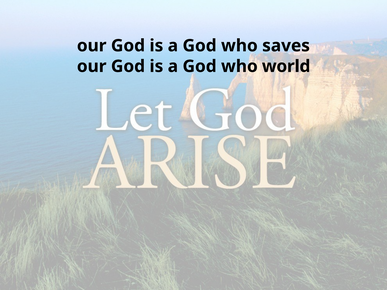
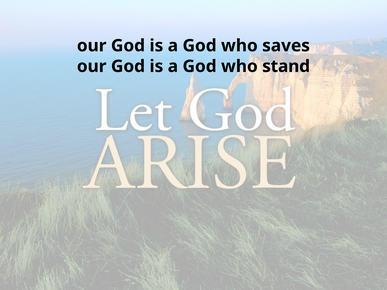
world: world -> stand
